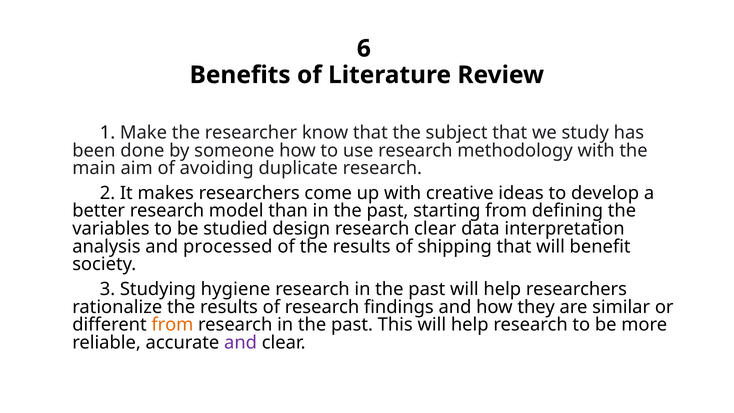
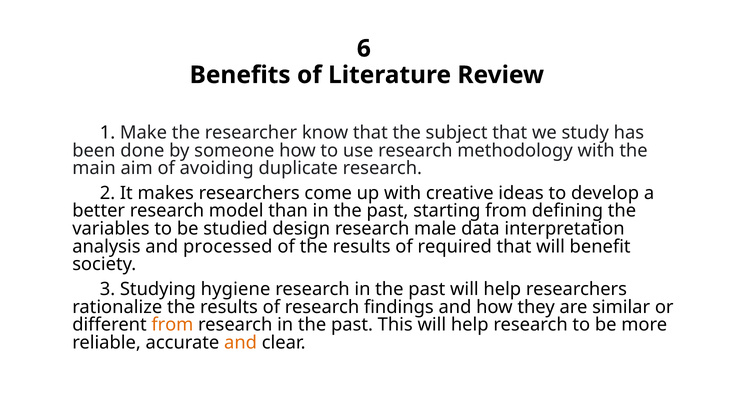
research clear: clear -> male
shipping: shipping -> required
and at (241, 343) colour: purple -> orange
